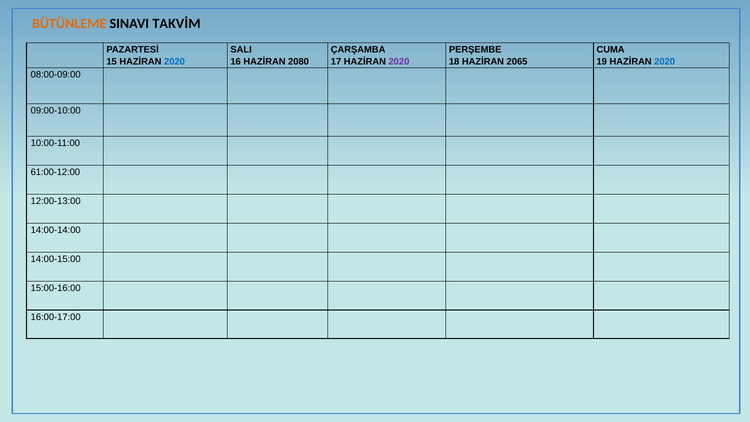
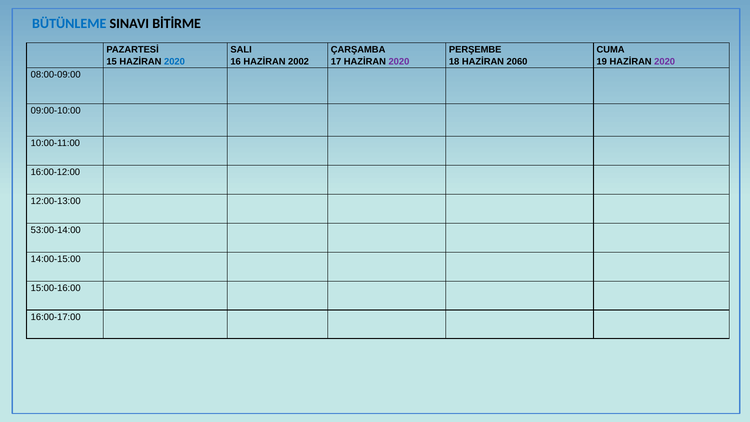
BÜTÜNLEME colour: orange -> blue
TAKVİM: TAKVİM -> BİTİRME
2080: 2080 -> 2002
2065: 2065 -> 2060
2020 at (665, 62) colour: blue -> purple
61:00-12:00: 61:00-12:00 -> 16:00-12:00
14:00-14:00: 14:00-14:00 -> 53:00-14:00
